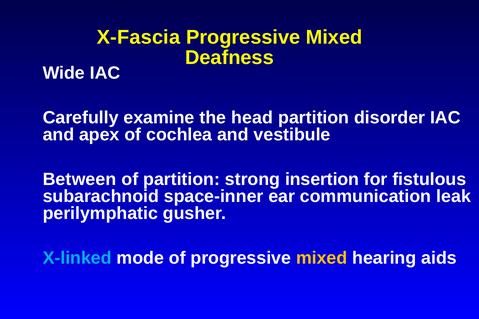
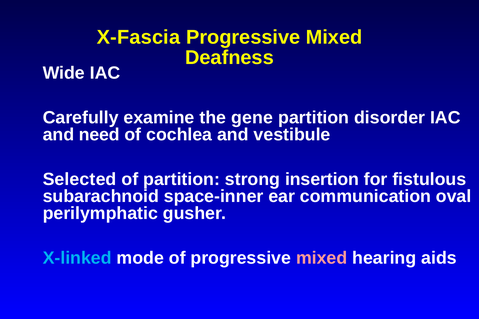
head: head -> gene
apex: apex -> need
Between: Between -> Selected
leak: leak -> oval
mixed at (322, 258) colour: yellow -> pink
